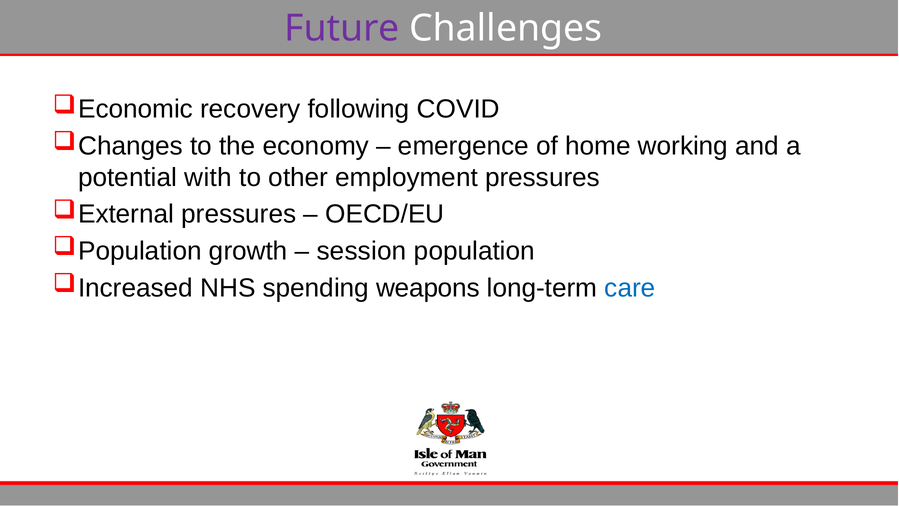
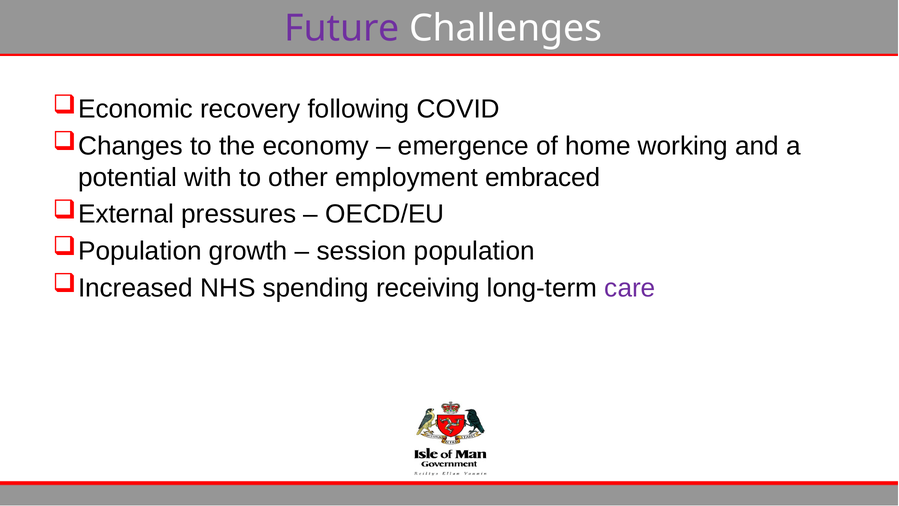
employment pressures: pressures -> embraced
weapons: weapons -> receiving
care colour: blue -> purple
